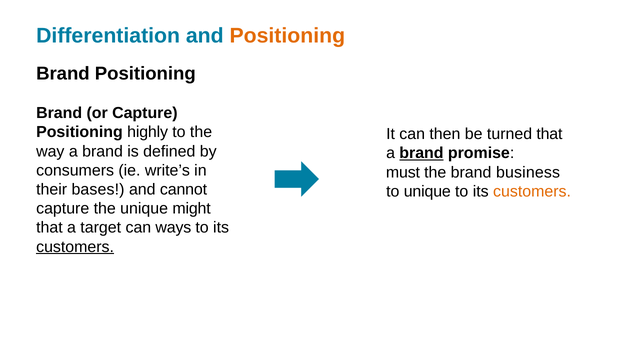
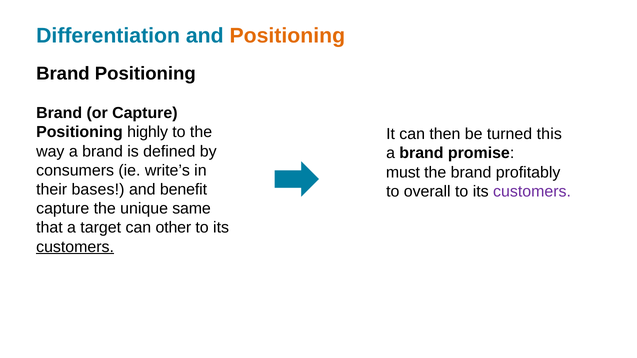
turned that: that -> this
brand at (421, 153) underline: present -> none
business: business -> profitably
cannot: cannot -> benefit
to unique: unique -> overall
customers at (532, 192) colour: orange -> purple
might: might -> same
ways: ways -> other
